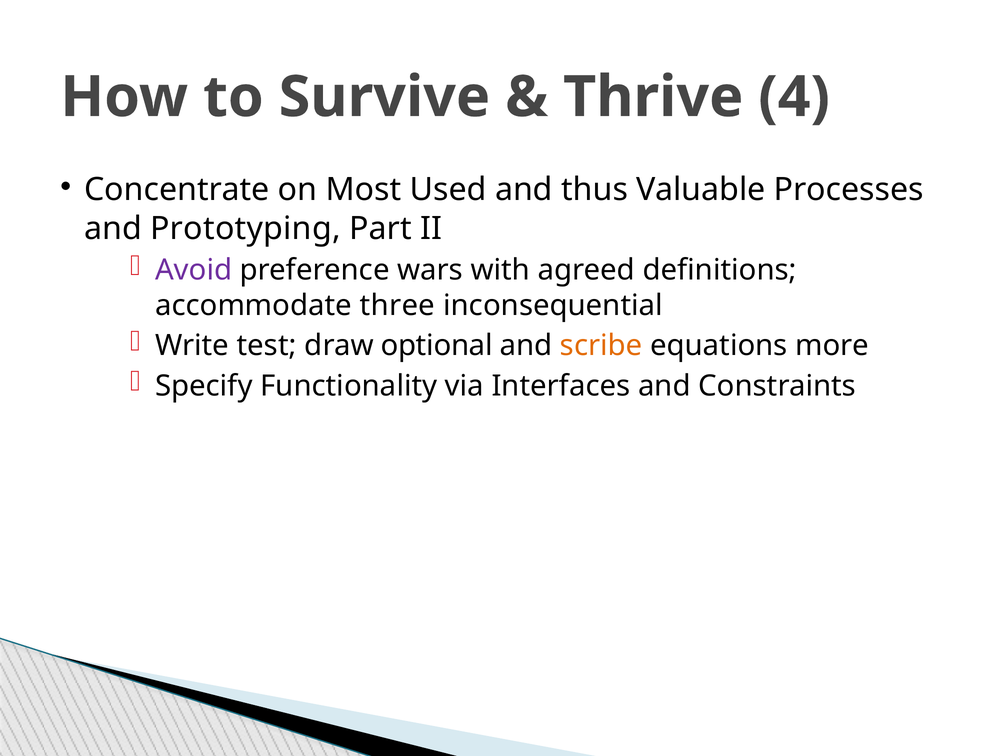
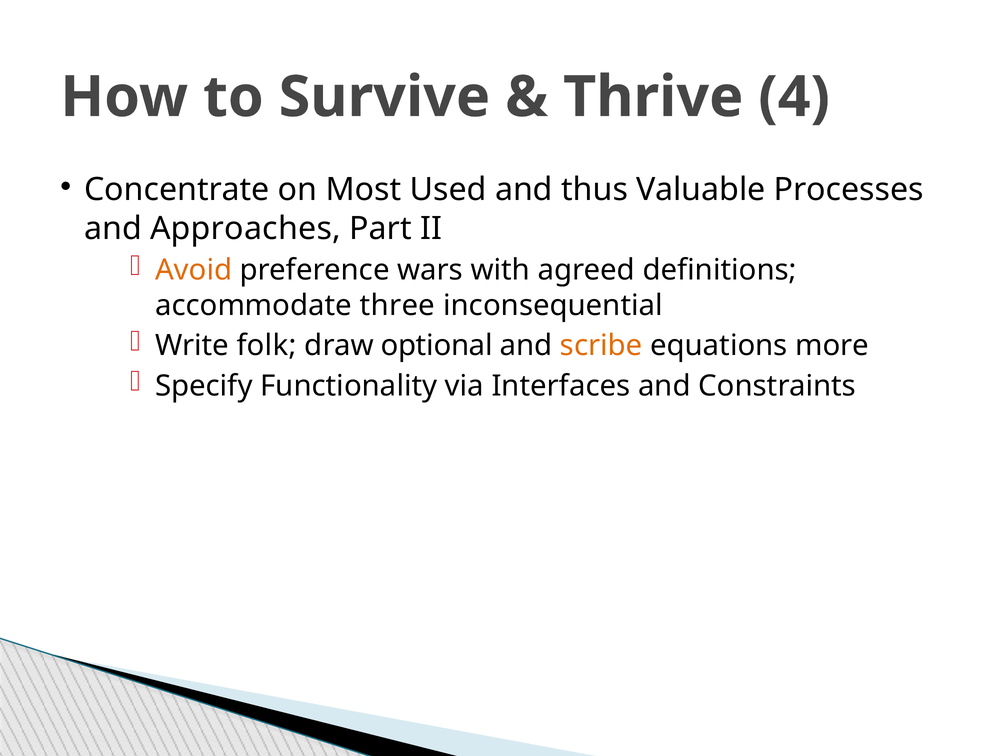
Prototyping: Prototyping -> Approaches
Avoid colour: purple -> orange
test: test -> folk
